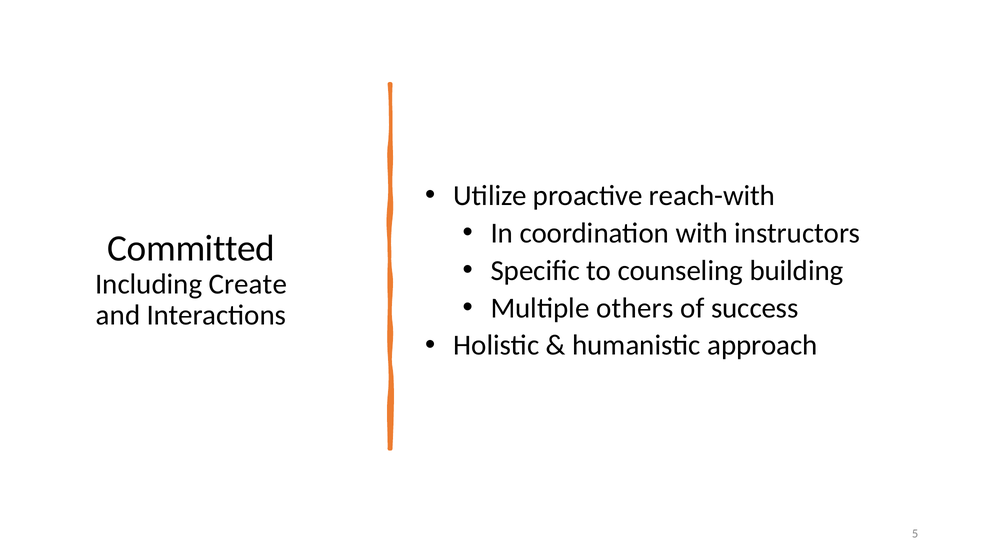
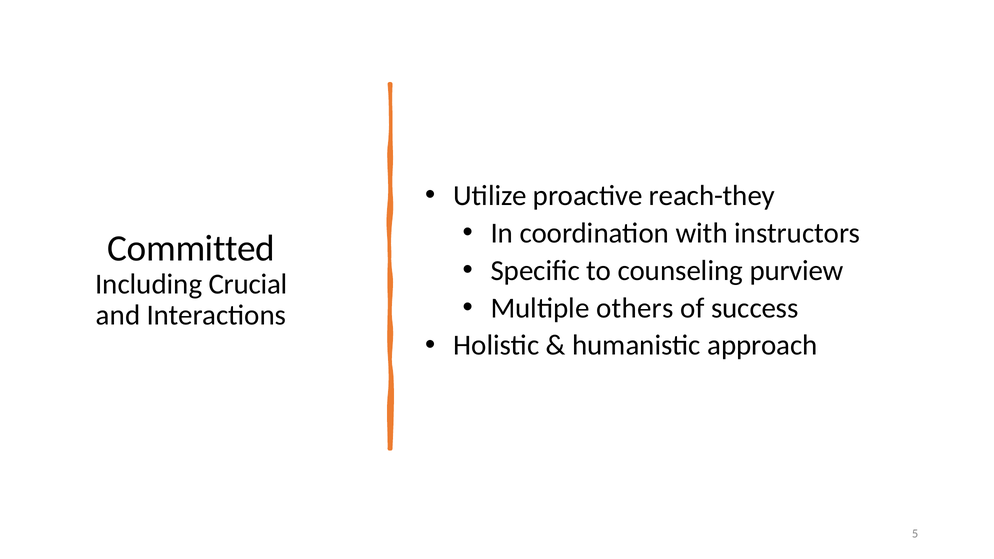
reach-with: reach-with -> reach-they
building: building -> purview
Create: Create -> Crucial
